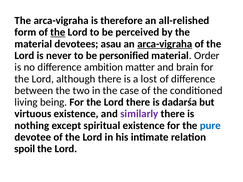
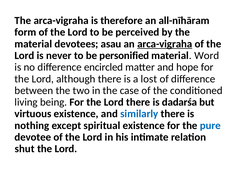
all-relished: all-relished -> all-nīhāram
the at (58, 32) underline: present -> none
Order: Order -> Word
ambition: ambition -> encircled
brain: brain -> hope
similarly colour: purple -> blue
spoil: spoil -> shut
